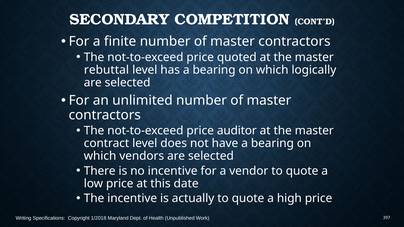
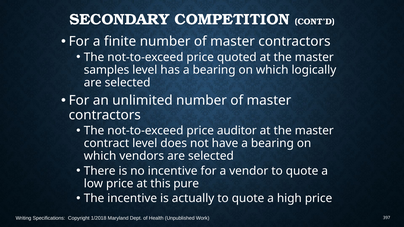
rebuttal: rebuttal -> samples
date: date -> pure
